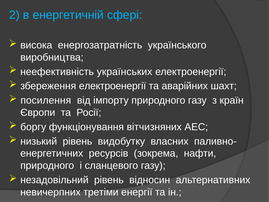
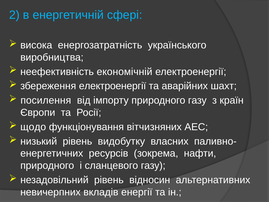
українських: українських -> економічній
боргу: боргу -> щодо
третіми: третіми -> вкладів
